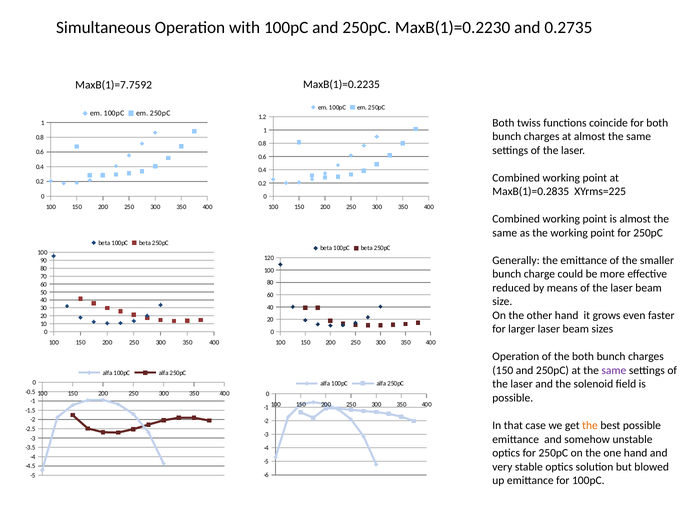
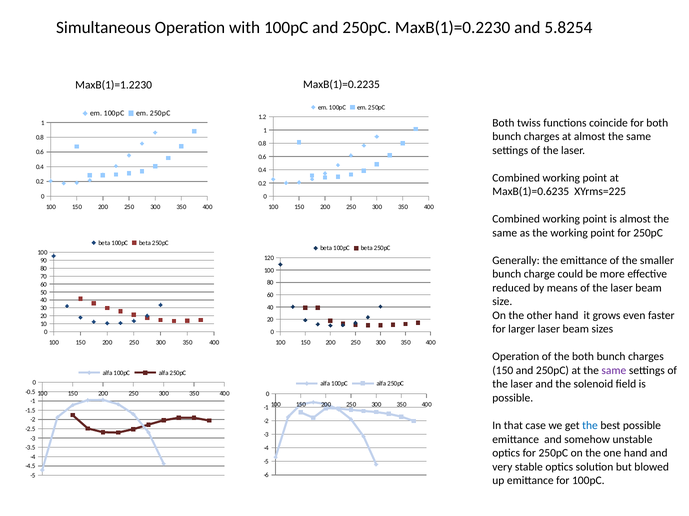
0.2735: 0.2735 -> 5.8254
MaxB(1)=7.7592: MaxB(1)=7.7592 -> MaxB(1)=1.2230
MaxB(1)=0.2835: MaxB(1)=0.2835 -> MaxB(1)=0.6235
the at (590, 426) colour: orange -> blue
